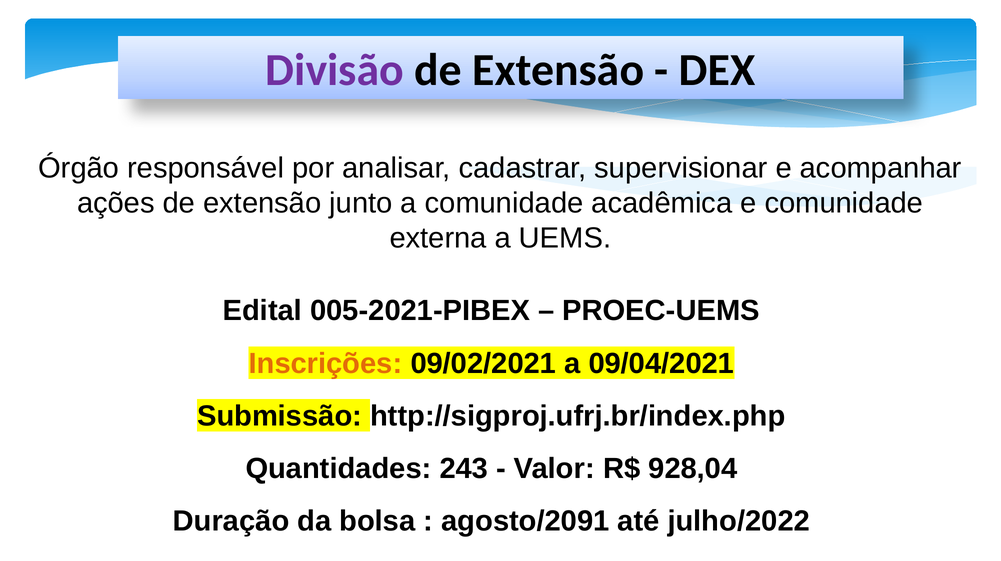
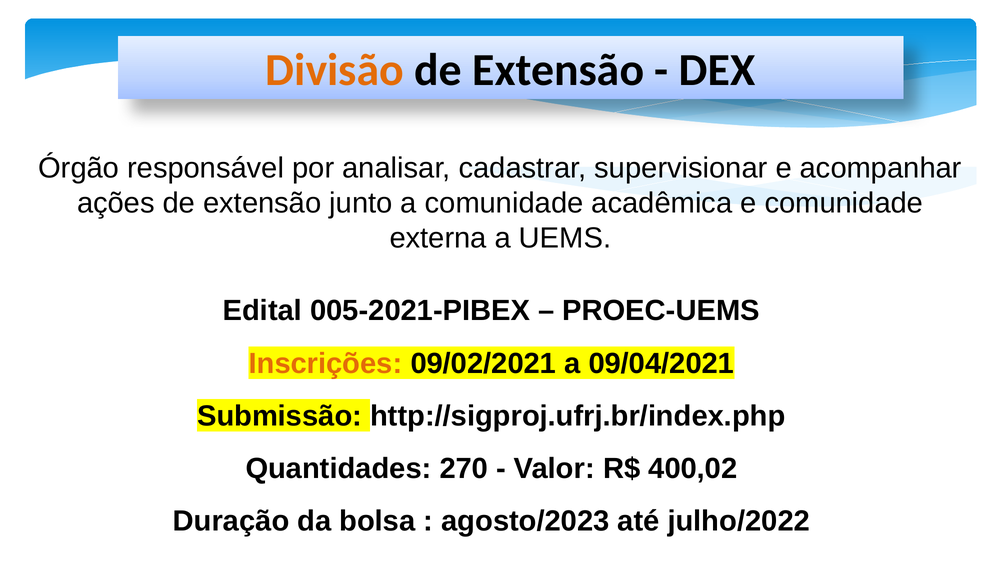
Divisão colour: purple -> orange
243: 243 -> 270
928,04: 928,04 -> 400,02
agosto/2091: agosto/2091 -> agosto/2023
